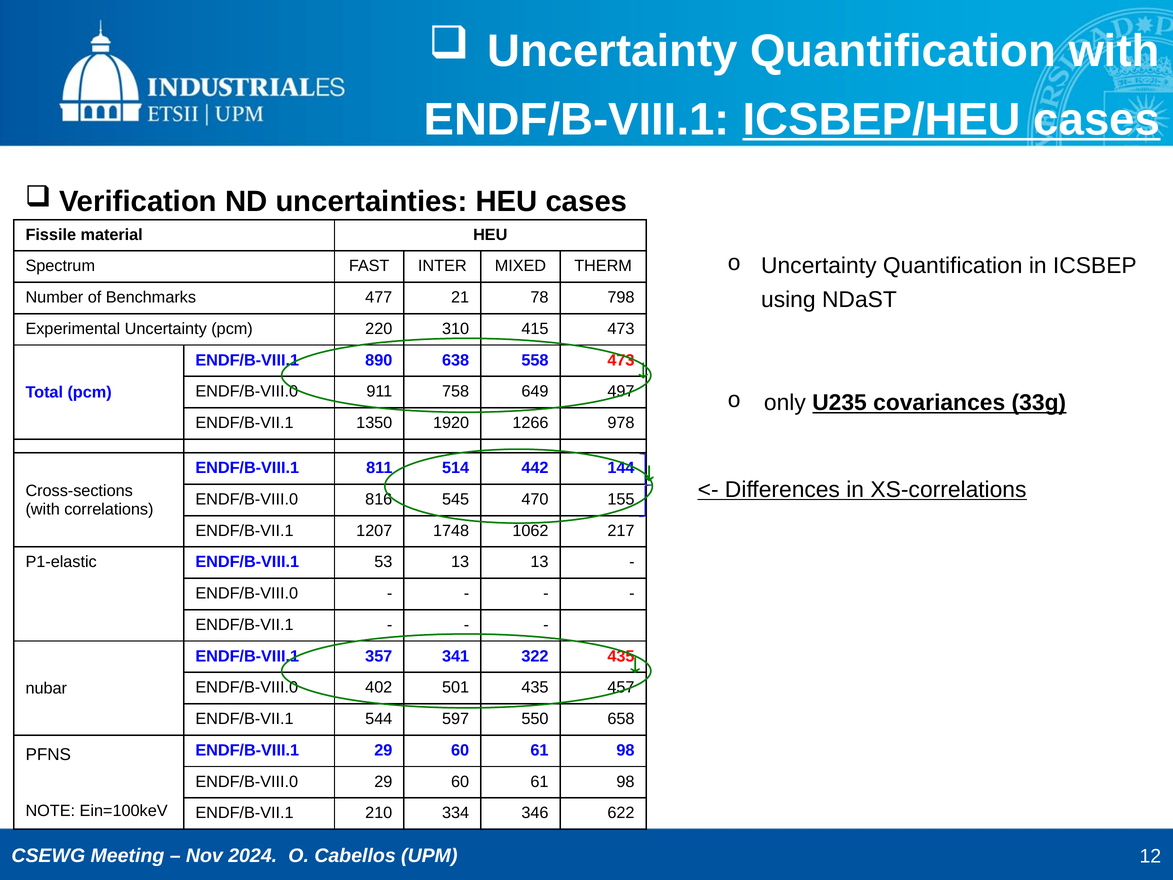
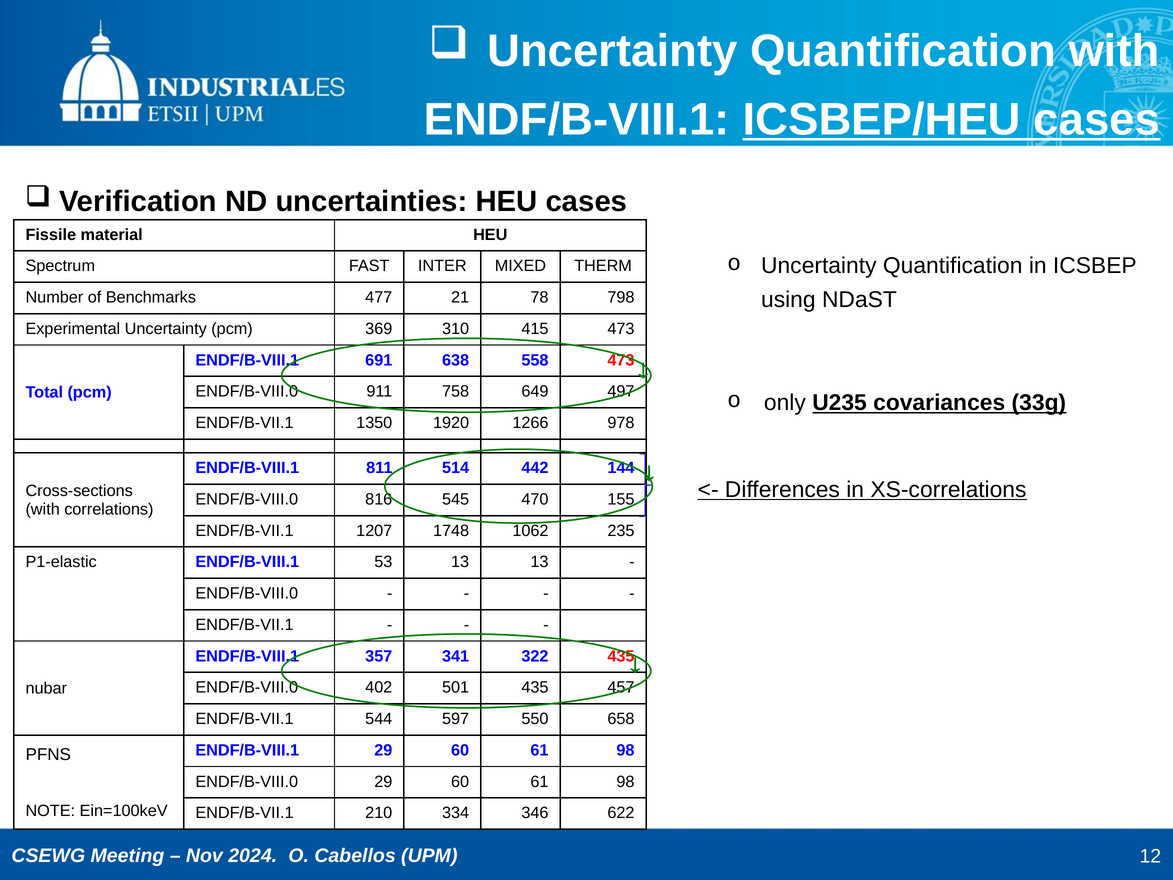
220: 220 -> 369
890: 890 -> 691
217: 217 -> 235
